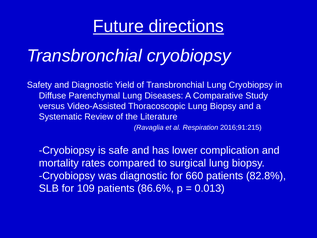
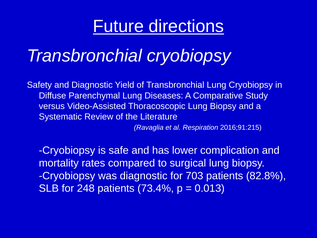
660: 660 -> 703
109: 109 -> 248
86.6%: 86.6% -> 73.4%
